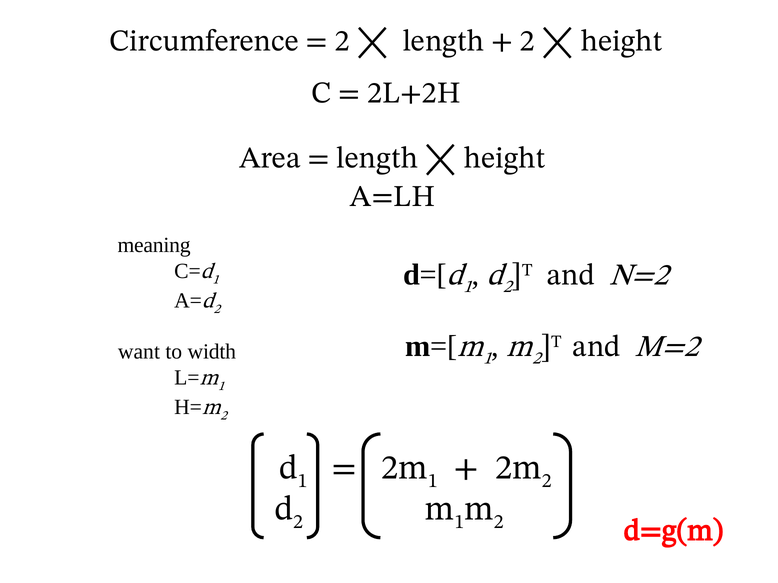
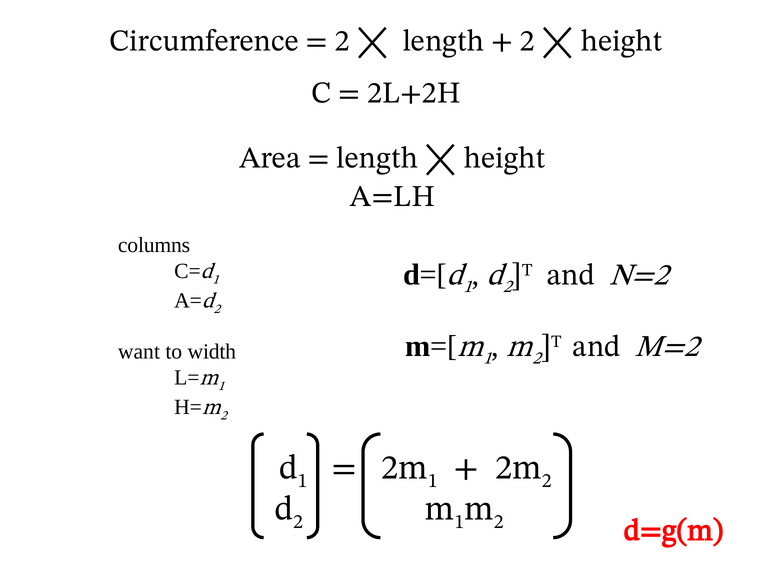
meaning: meaning -> columns
